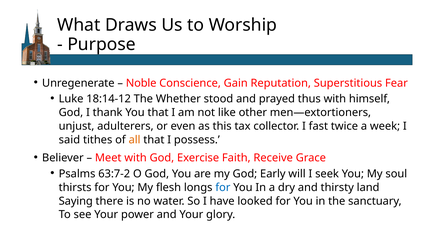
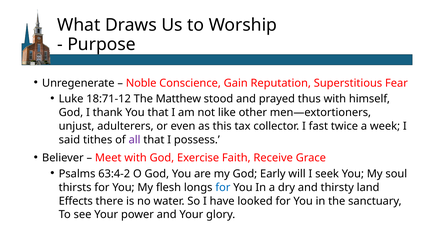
18:14-12: 18:14-12 -> 18:71-12
Whether: Whether -> Matthew
all colour: orange -> purple
63:7-2: 63:7-2 -> 63:4-2
Saying: Saying -> Effects
